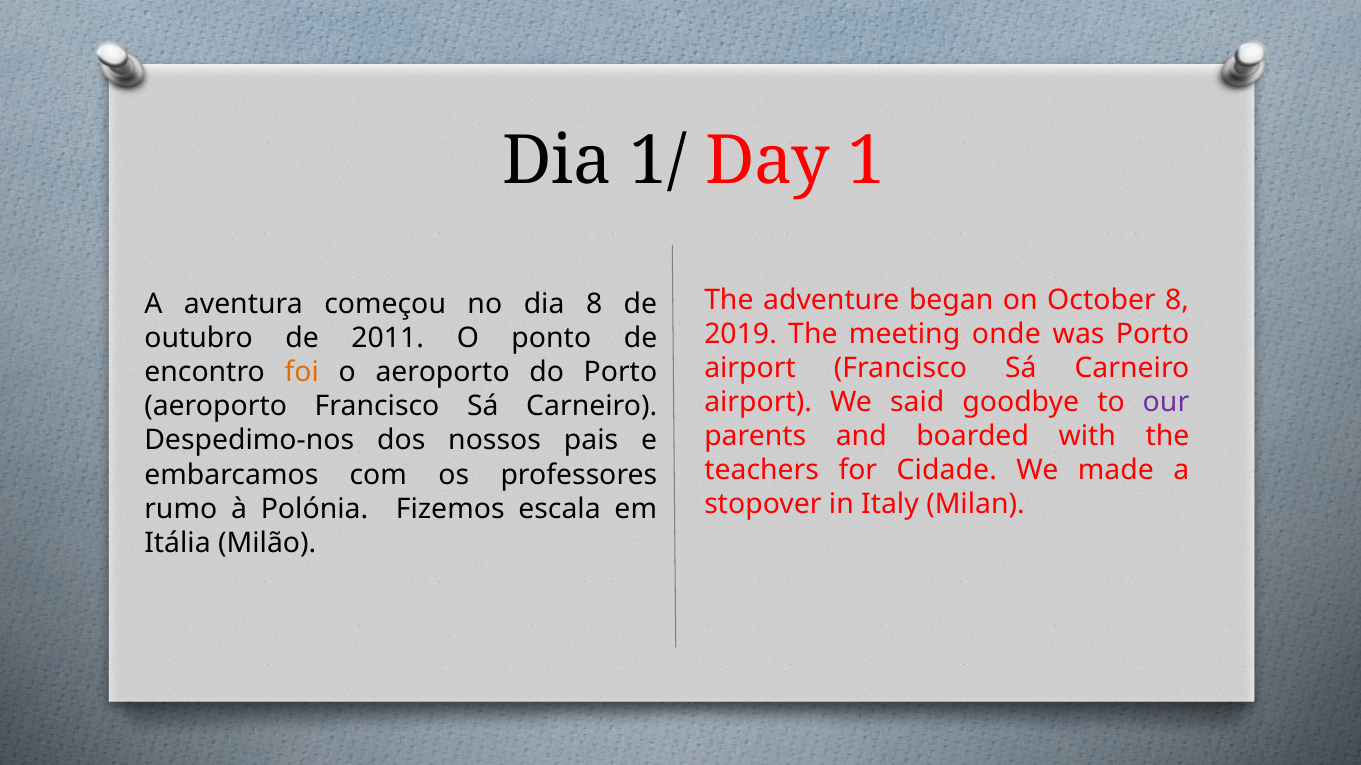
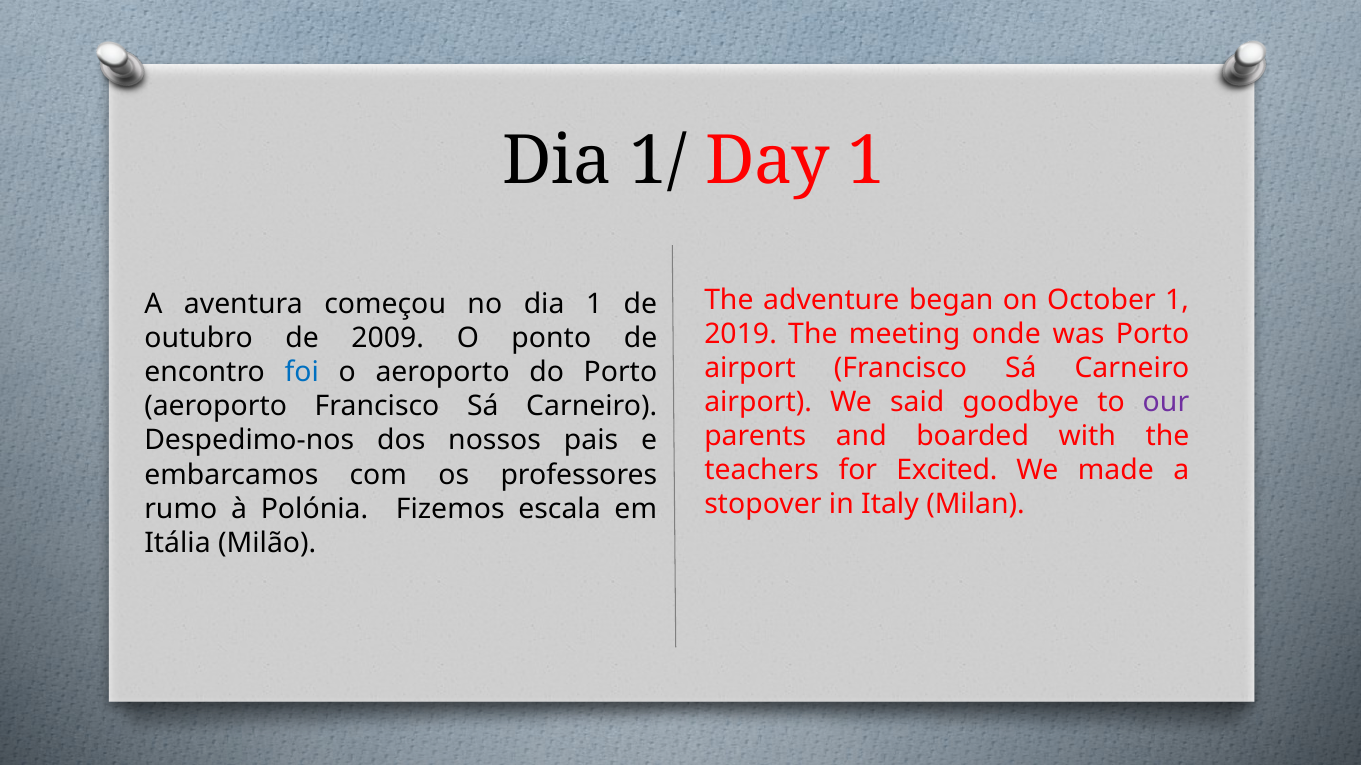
October 8: 8 -> 1
dia 8: 8 -> 1
2011: 2011 -> 2009
foi colour: orange -> blue
Cidade: Cidade -> Excited
